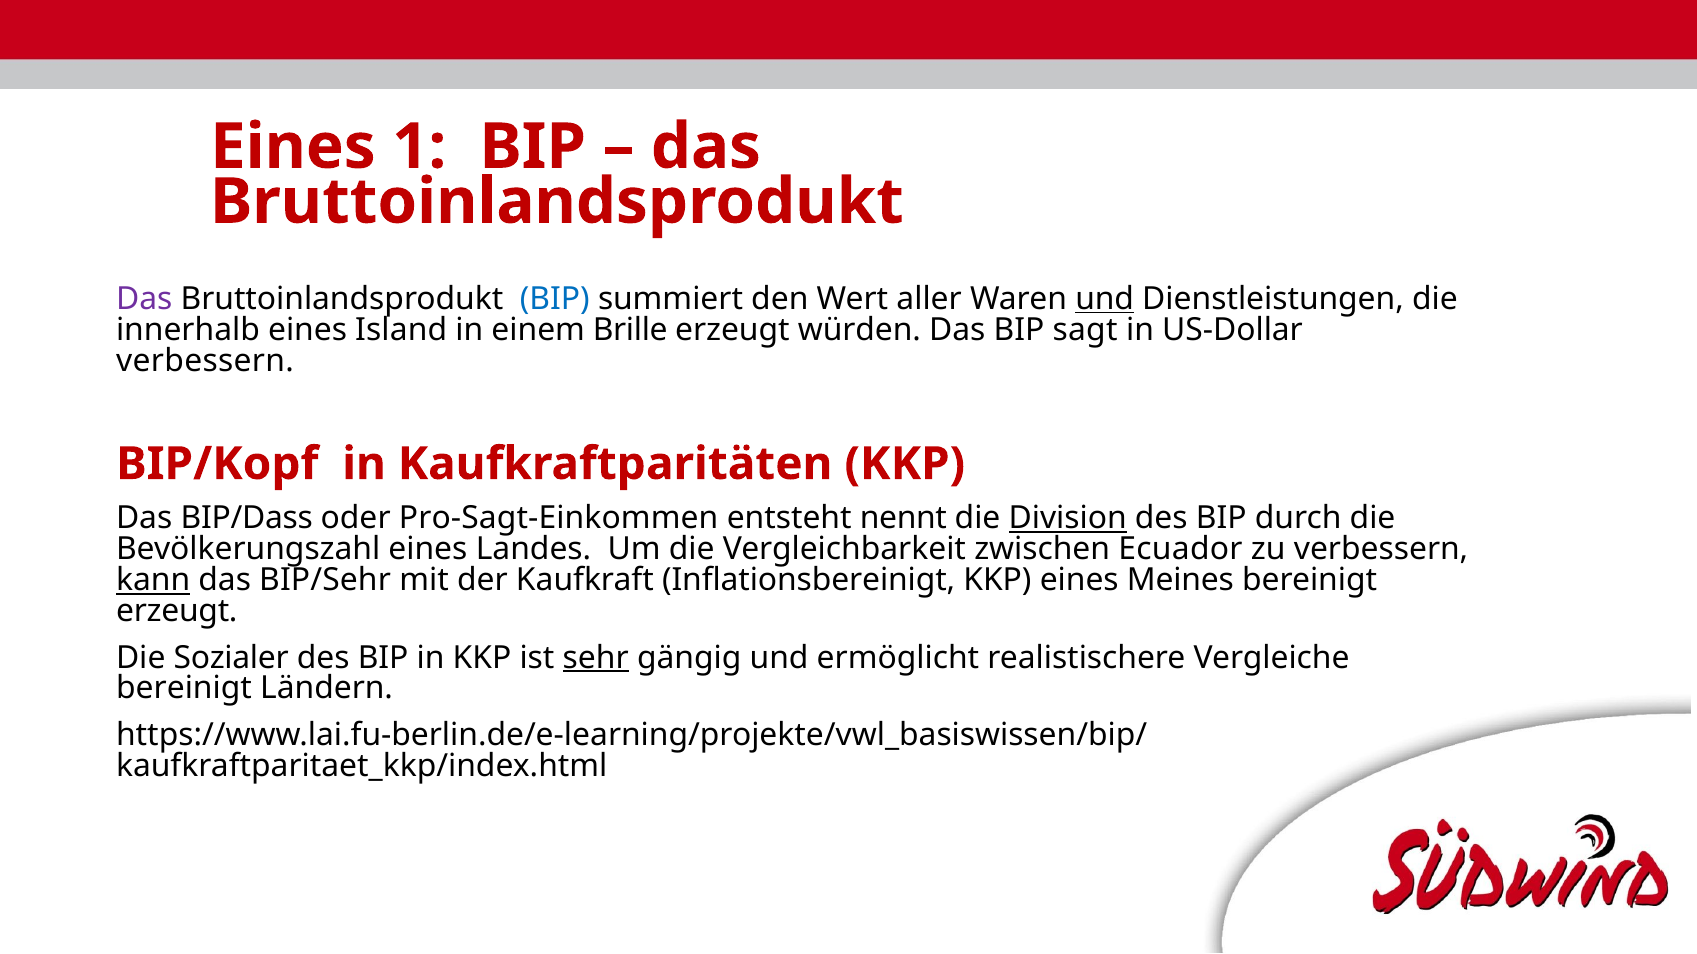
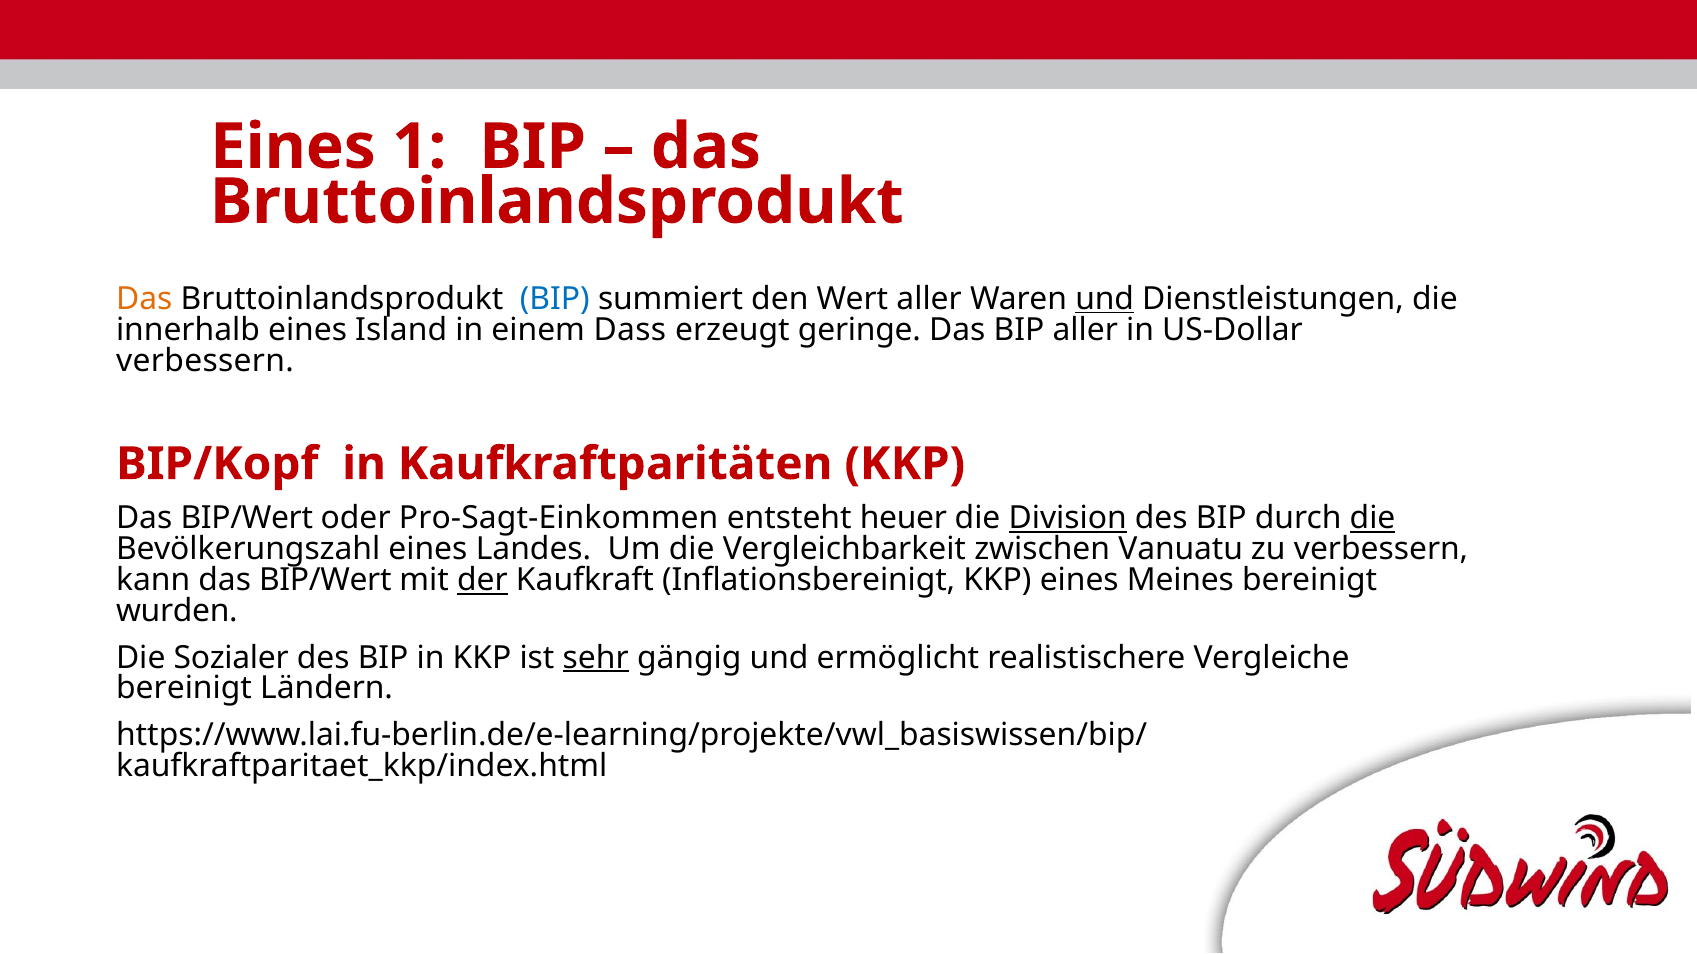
Das at (144, 299) colour: purple -> orange
Brille: Brille -> Dass
würden: würden -> geringe
BIP sagt: sagt -> aller
BIP/Dass at (247, 518): BIP/Dass -> BIP/Wert
nennt: nennt -> heuer
die at (1373, 518) underline: none -> present
Ecuador: Ecuador -> Vanuatu
kann underline: present -> none
BIP/Sehr at (325, 580): BIP/Sehr -> BIP/Wert
der underline: none -> present
erzeugt at (177, 611): erzeugt -> wurden
